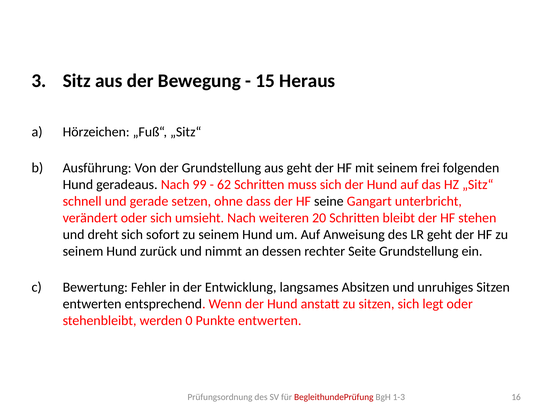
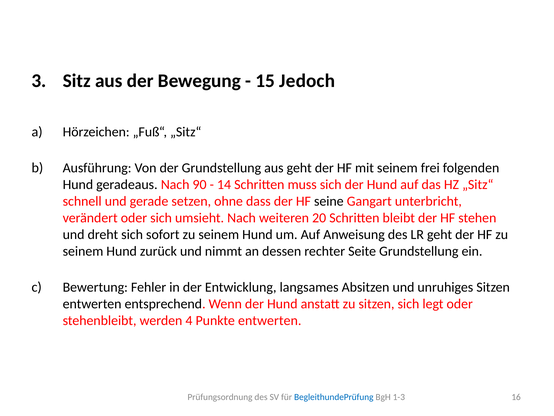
Heraus: Heraus -> Jedoch
99: 99 -> 90
62: 62 -> 14
0: 0 -> 4
BegleithundePrüfung colour: red -> blue
